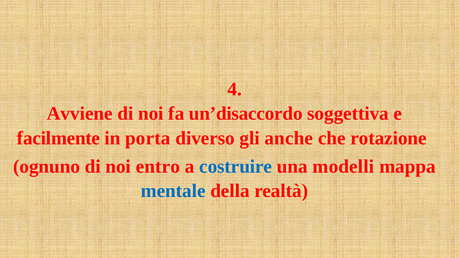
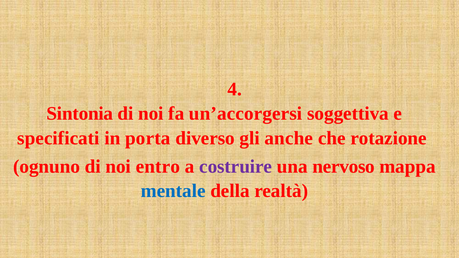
Avviene: Avviene -> Sintonia
un’disaccordo: un’disaccordo -> un’accorgersi
facilmente: facilmente -> specificati
costruire colour: blue -> purple
modelli: modelli -> nervoso
